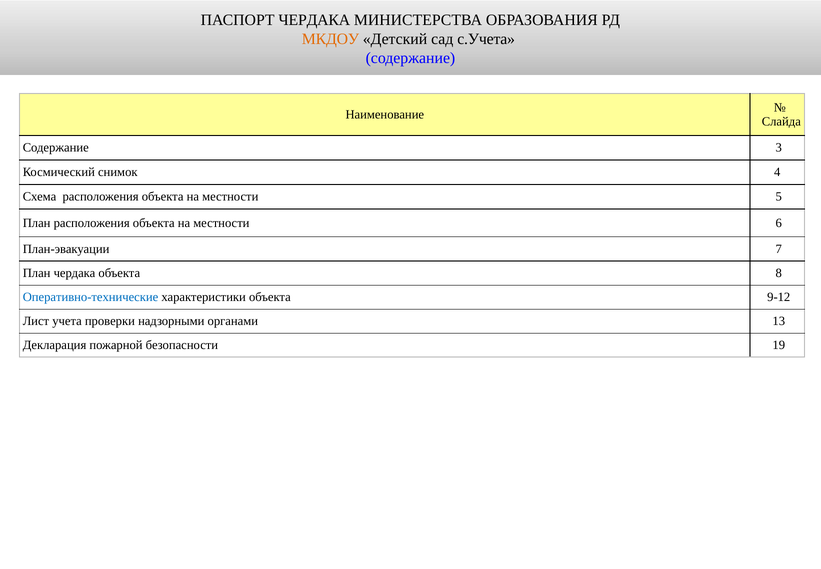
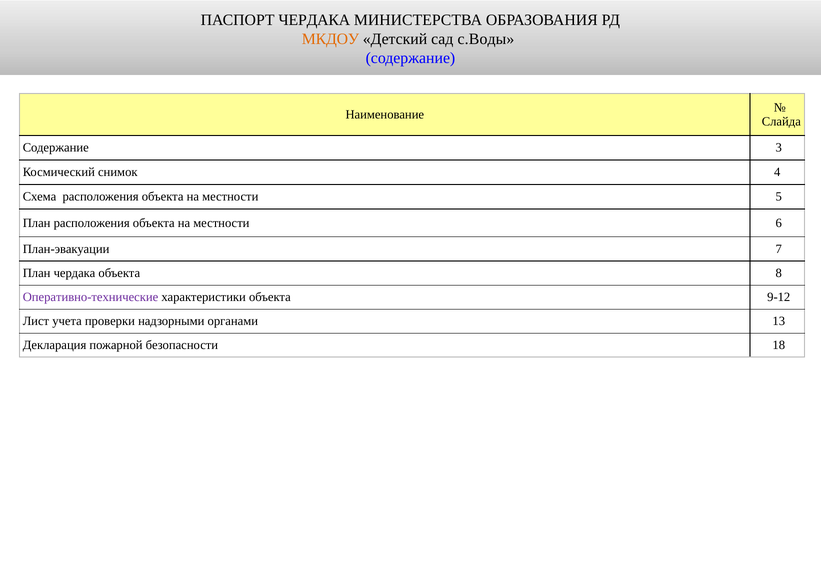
с.Учета: с.Учета -> с.Воды
Оперативно-технические colour: blue -> purple
19: 19 -> 18
